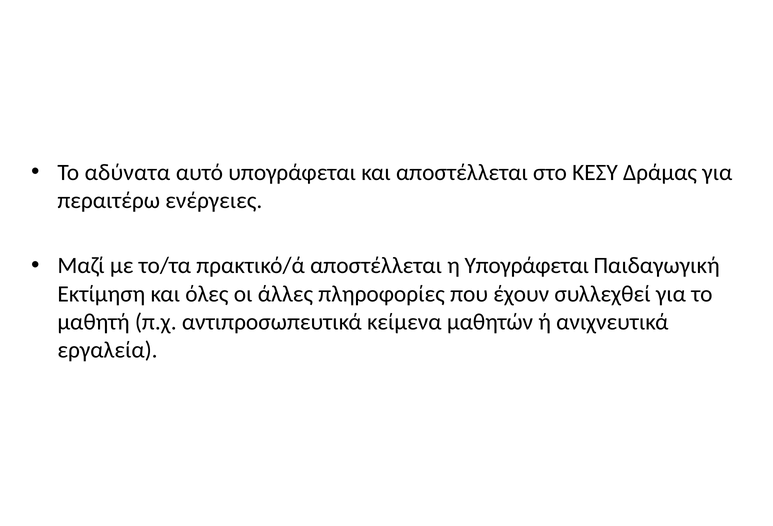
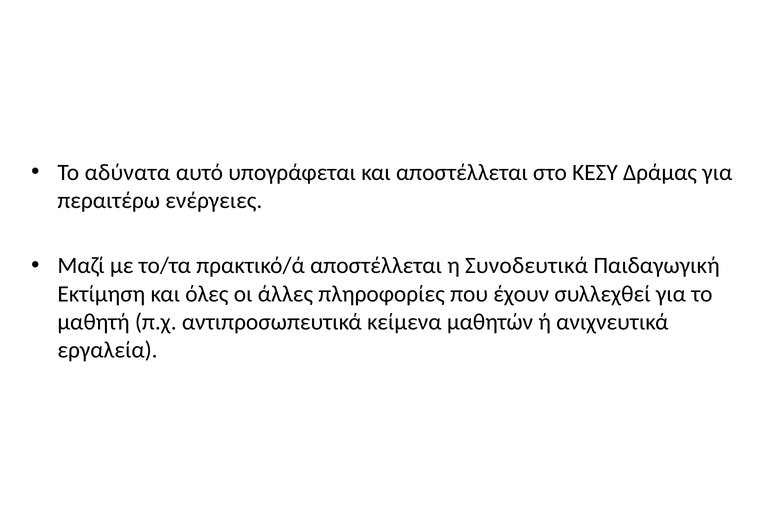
η Υπογράφεται: Υπογράφεται -> Συνοδευτικά
